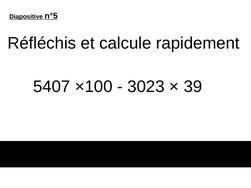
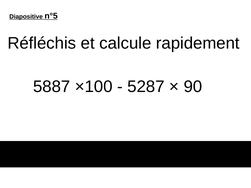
5407: 5407 -> 5887
3023: 3023 -> 5287
39: 39 -> 90
